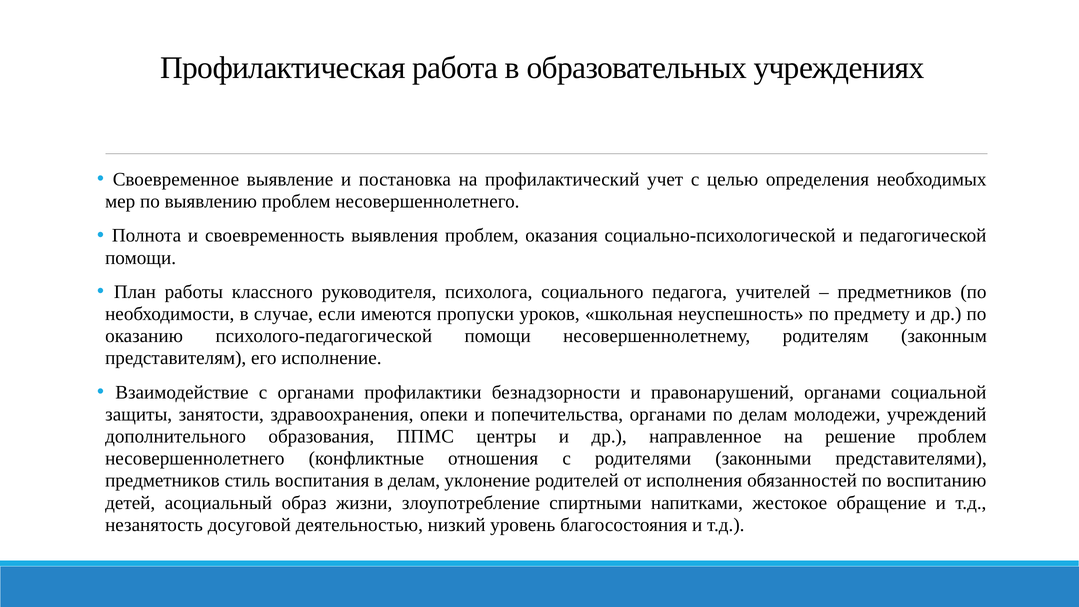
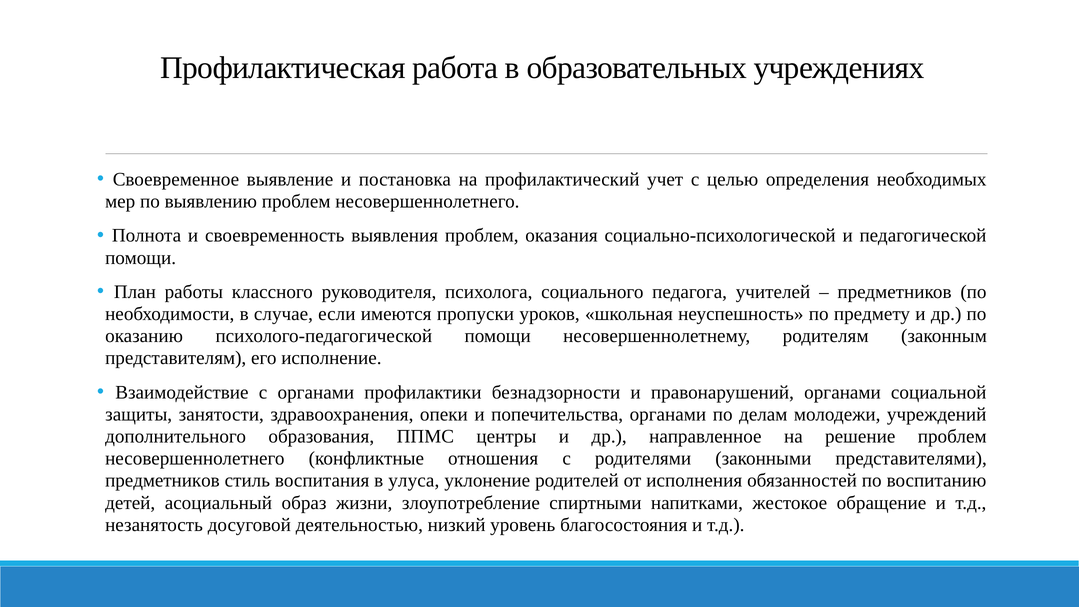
в делам: делам -> улуса
